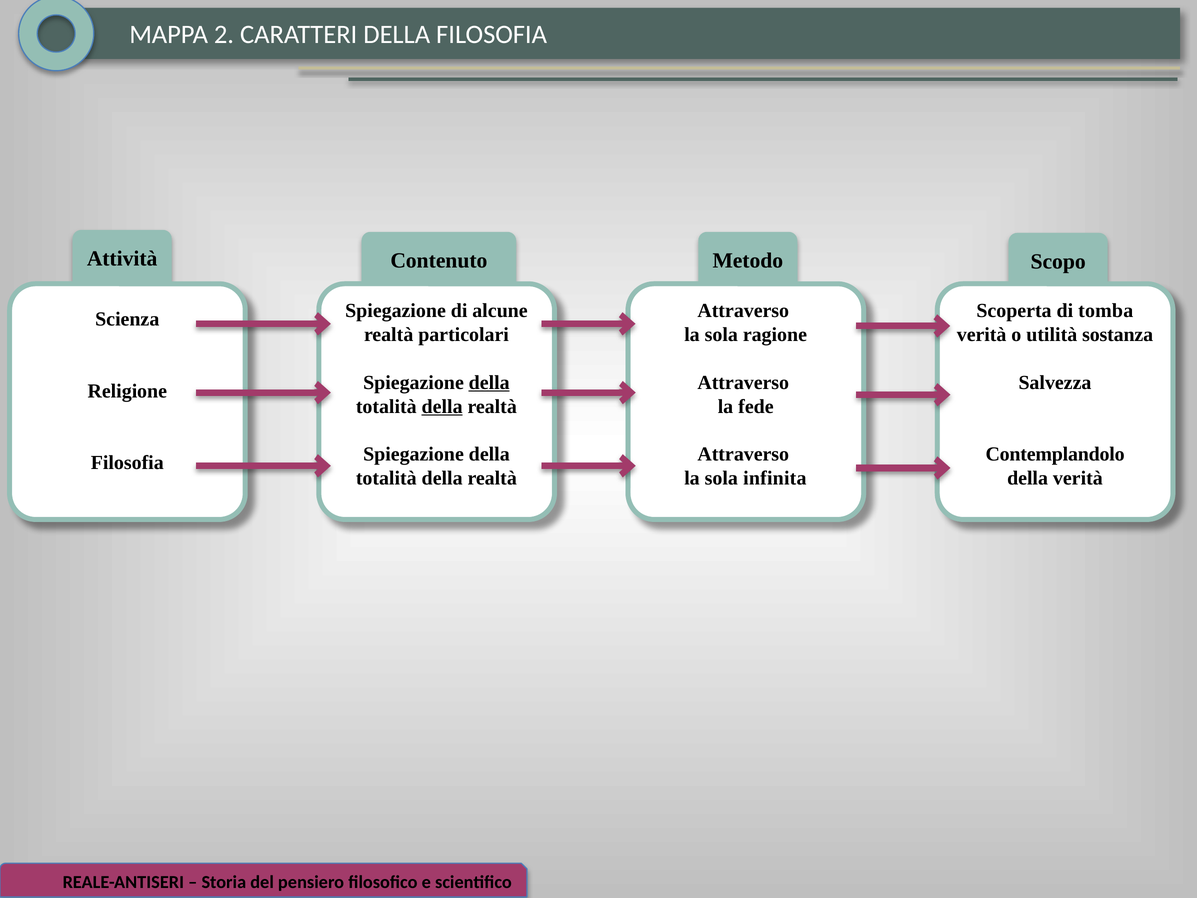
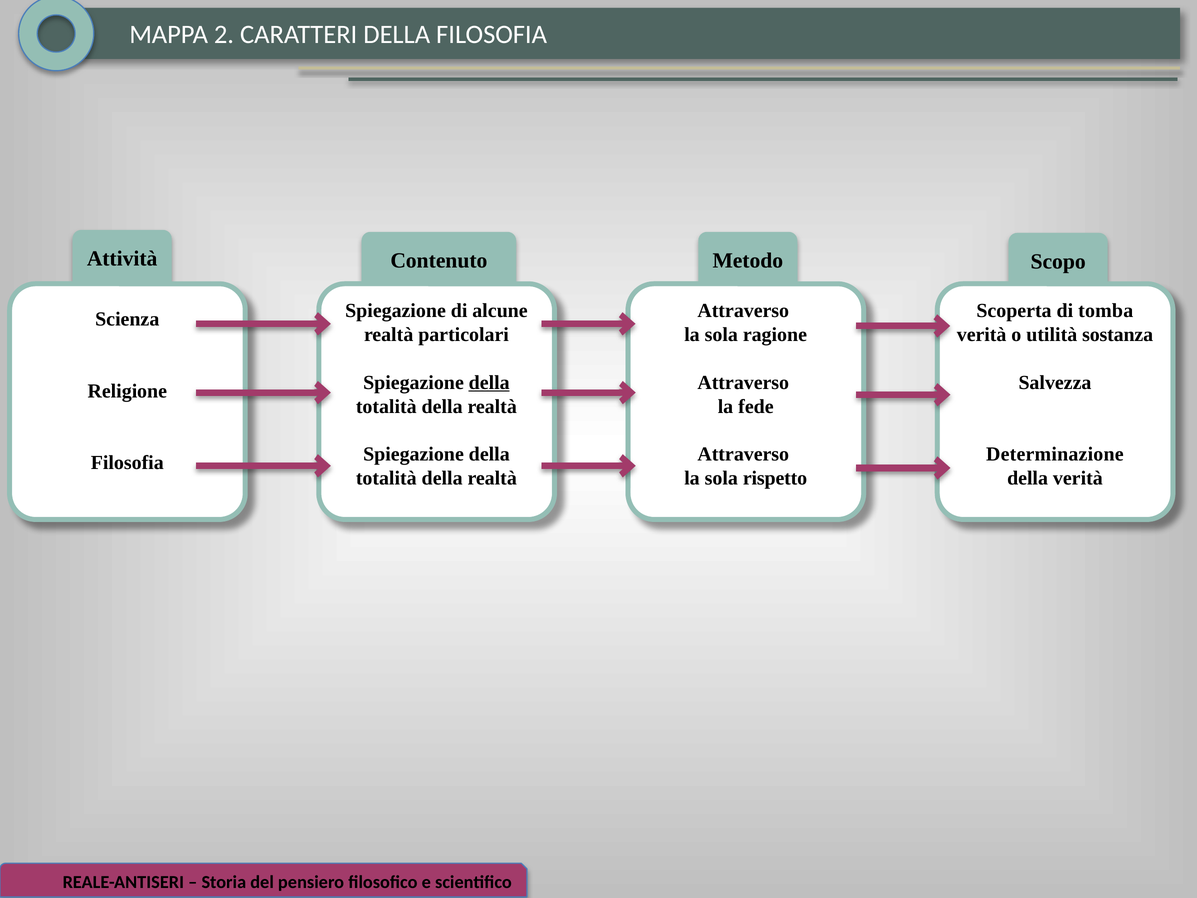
della at (442, 406) underline: present -> none
Contemplandolo: Contemplandolo -> Determinazione
infinita: infinita -> rispetto
